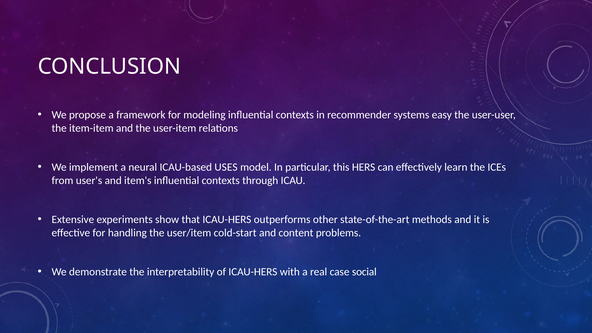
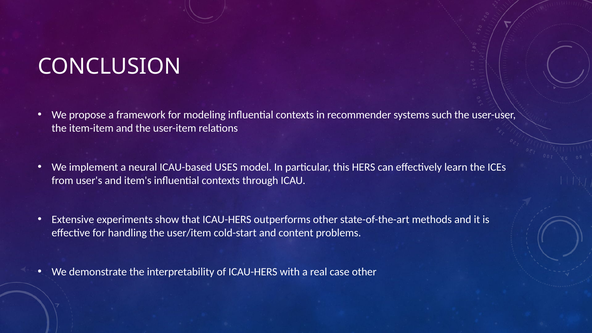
easy: easy -> such
case social: social -> other
